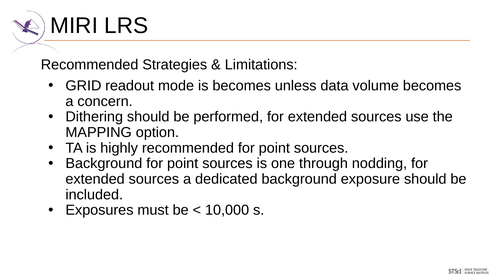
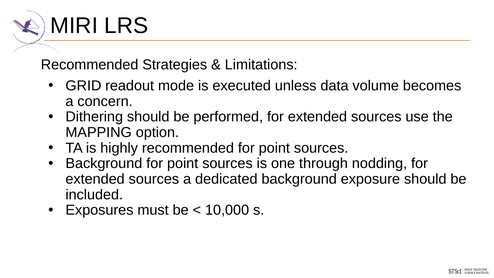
is becomes: becomes -> executed
